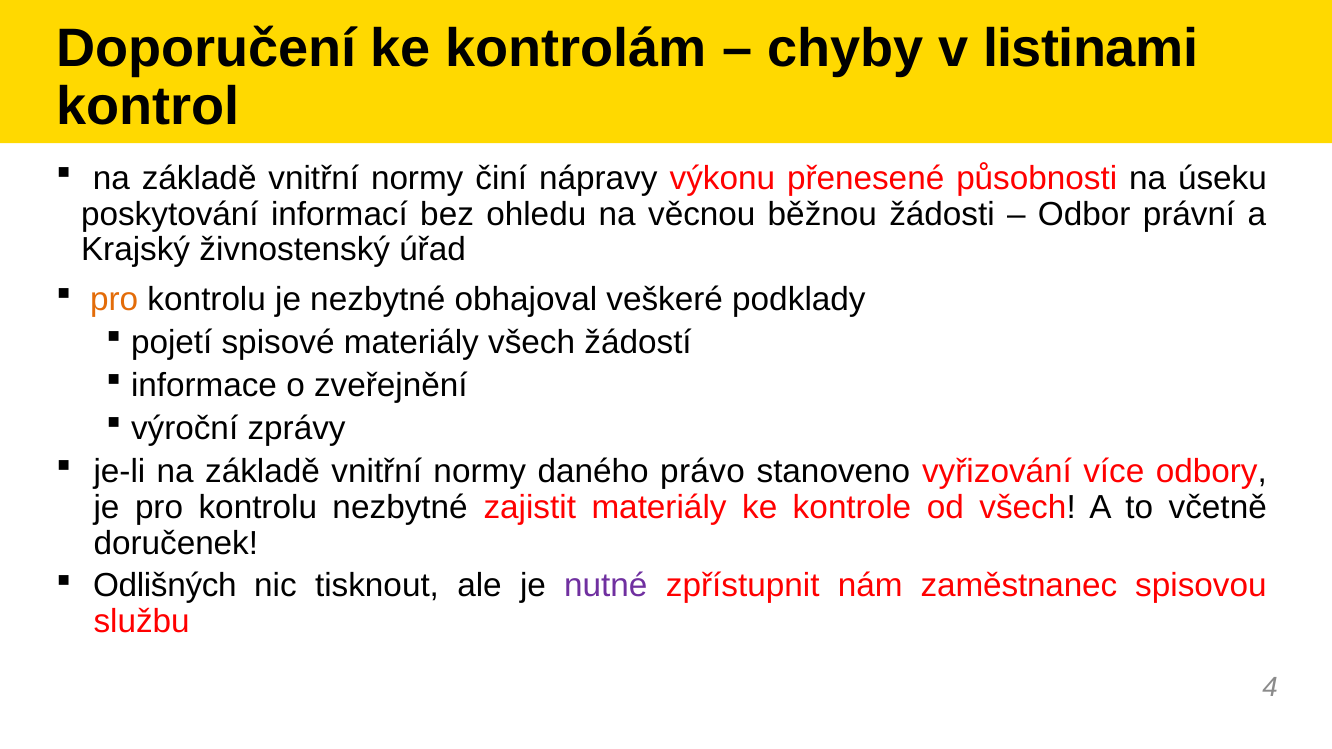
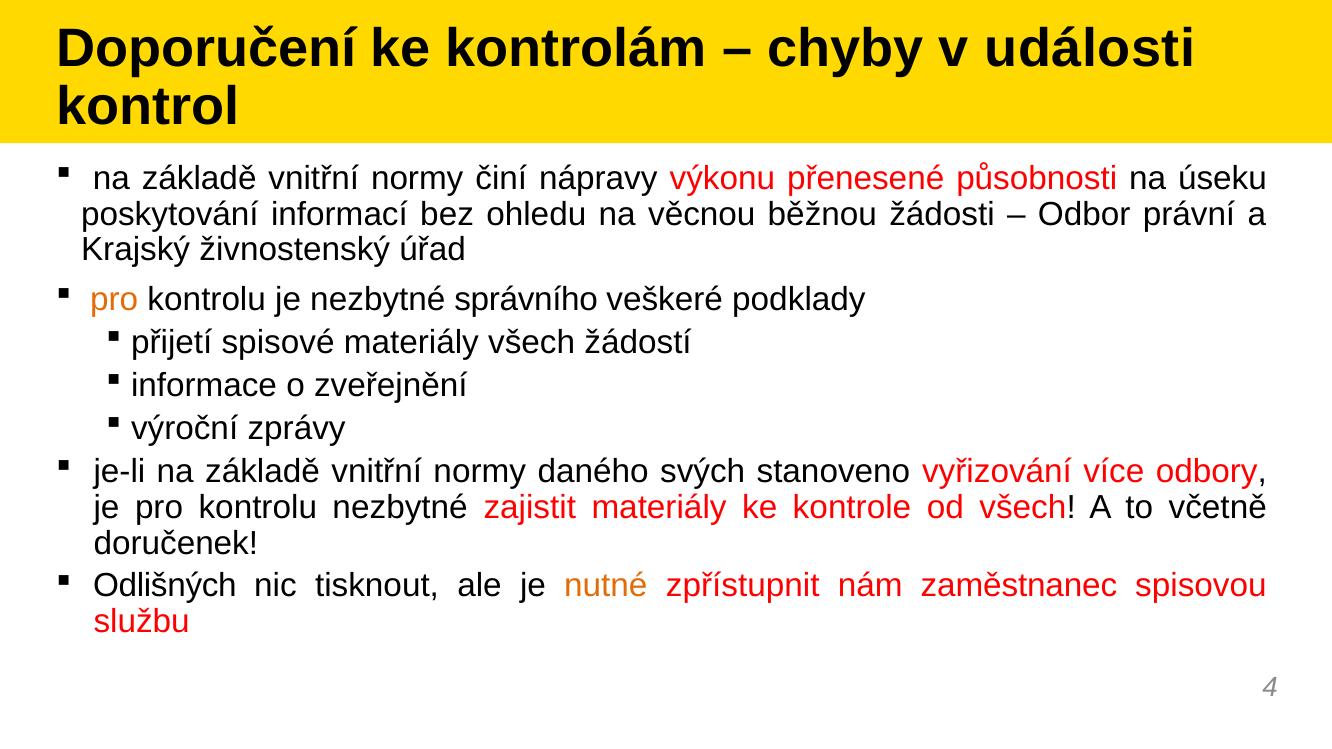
listinami: listinami -> události
obhajoval: obhajoval -> správního
pojetí: pojetí -> přijetí
právo: právo -> svých
nutné colour: purple -> orange
